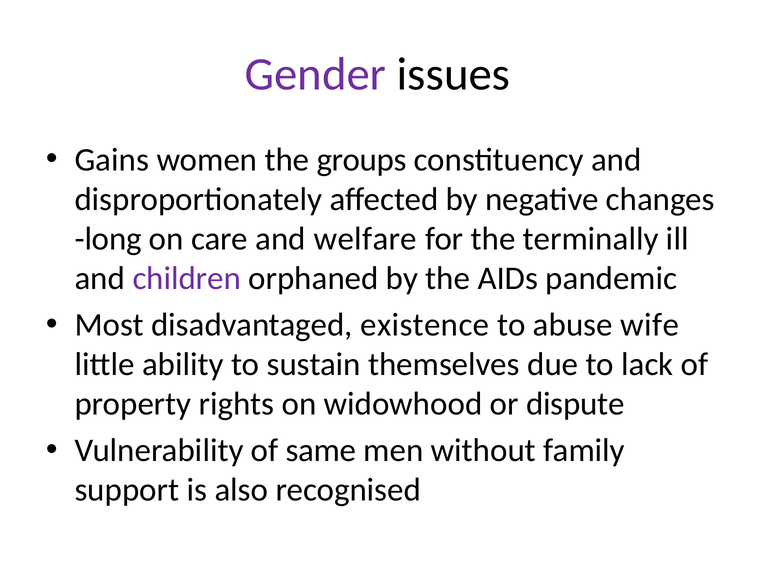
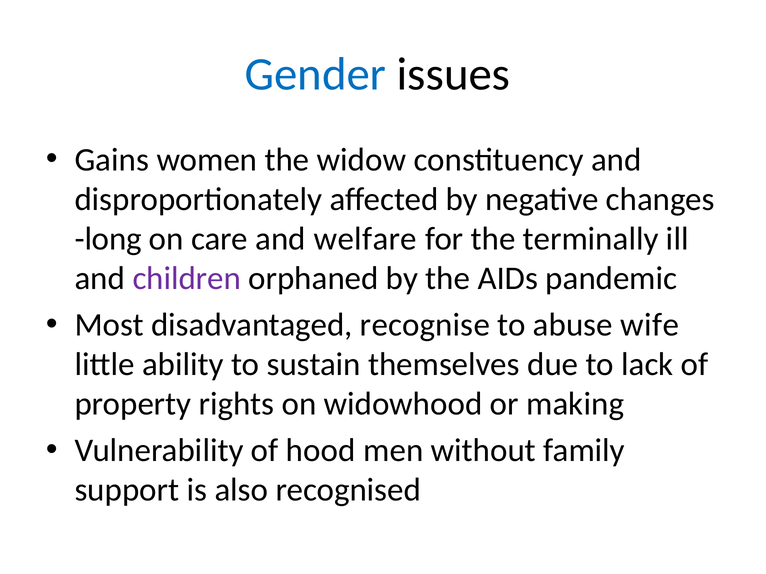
Gender colour: purple -> blue
groups: groups -> widow
existence: existence -> recognise
dispute: dispute -> making
same: same -> hood
